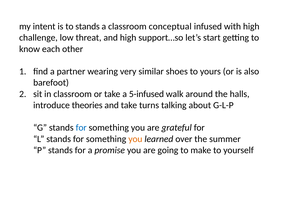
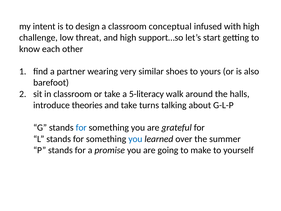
to stands: stands -> design
5-infused: 5-infused -> 5-literacy
you at (135, 139) colour: orange -> blue
